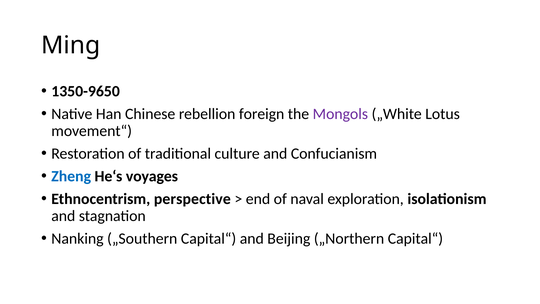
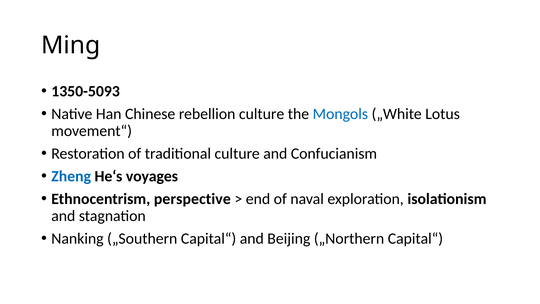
1350-9650: 1350-9650 -> 1350-5093
rebellion foreign: foreign -> culture
Mongols colour: purple -> blue
